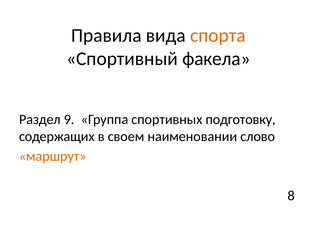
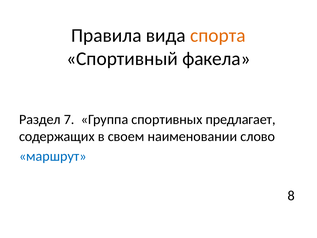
9: 9 -> 7
подготовку: подготовку -> предлагает
маршрут colour: orange -> blue
